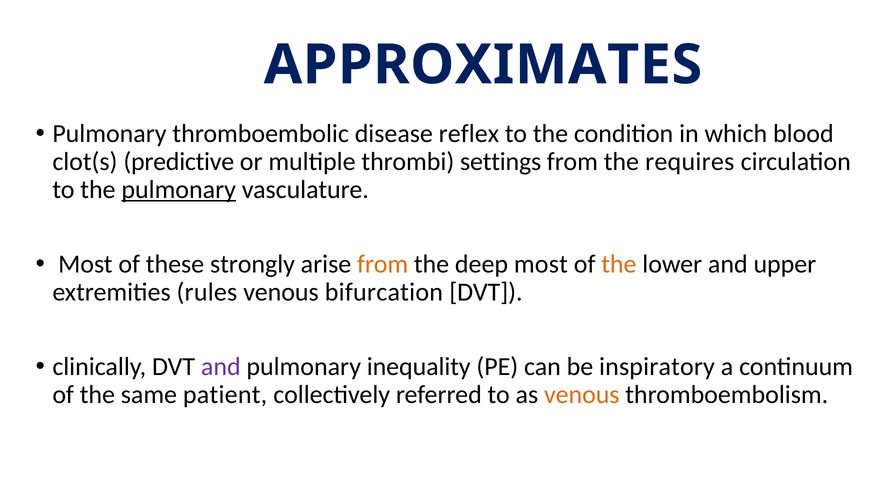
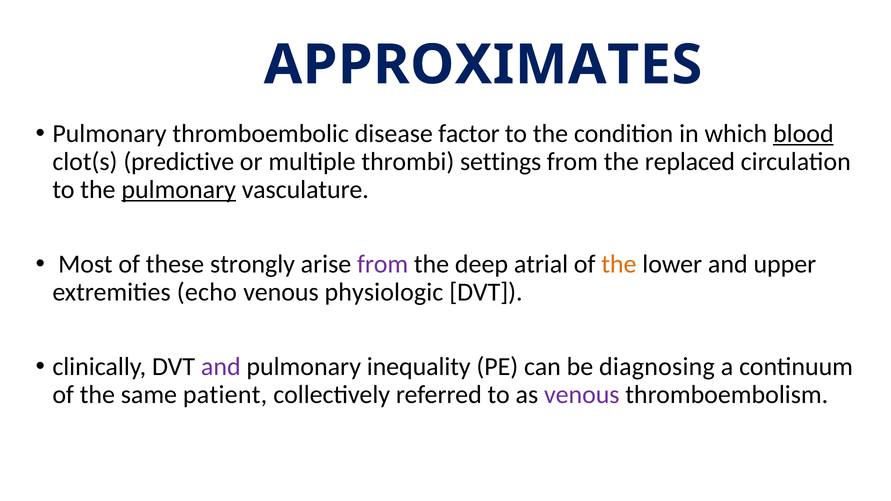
reflex: reflex -> factor
blood underline: none -> present
requires: requires -> replaced
from at (383, 264) colour: orange -> purple
deep most: most -> atrial
rules: rules -> echo
bifurcation: bifurcation -> physiologic
inspiratory: inspiratory -> diagnosing
venous at (582, 395) colour: orange -> purple
